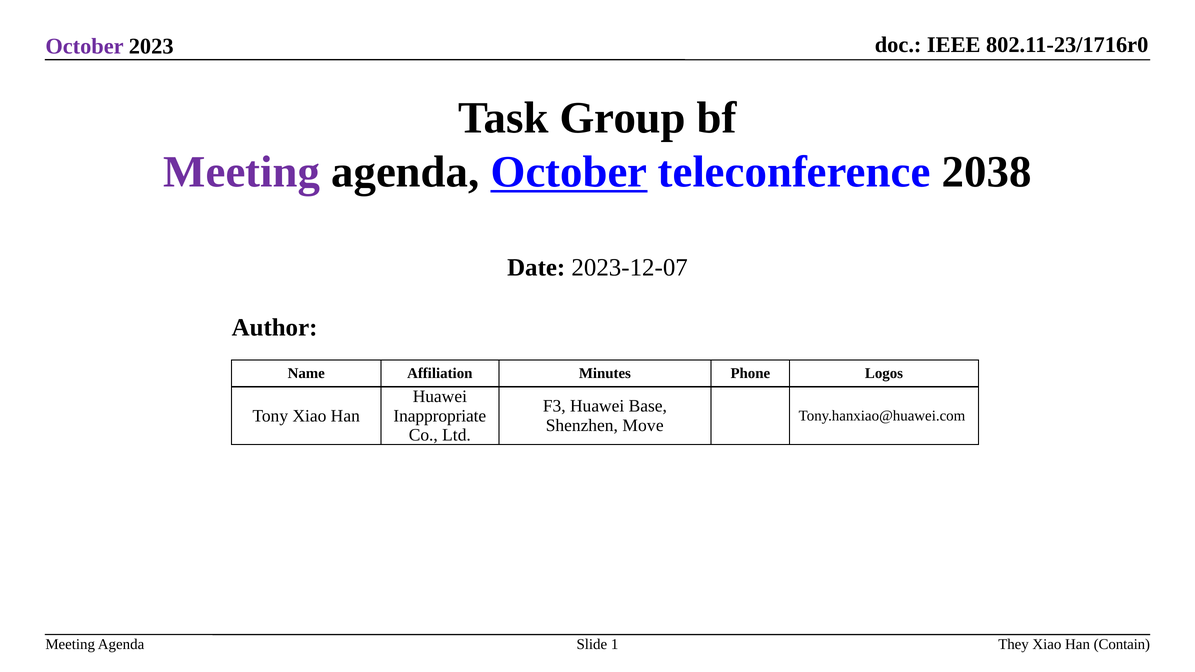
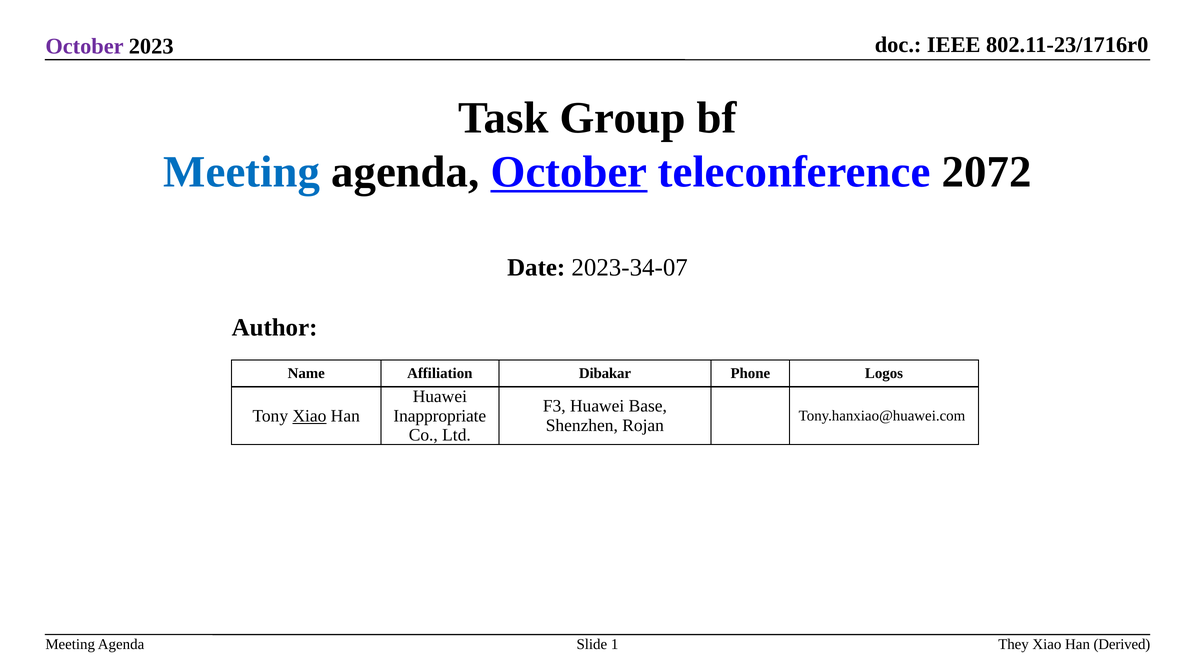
Meeting at (242, 172) colour: purple -> blue
2038: 2038 -> 2072
2023-12-07: 2023-12-07 -> 2023-34-07
Minutes: Minutes -> Dibakar
Xiao at (309, 416) underline: none -> present
Move: Move -> Rojan
Contain: Contain -> Derived
